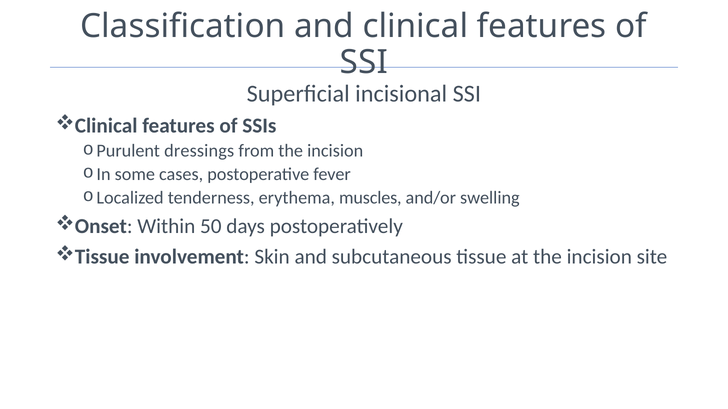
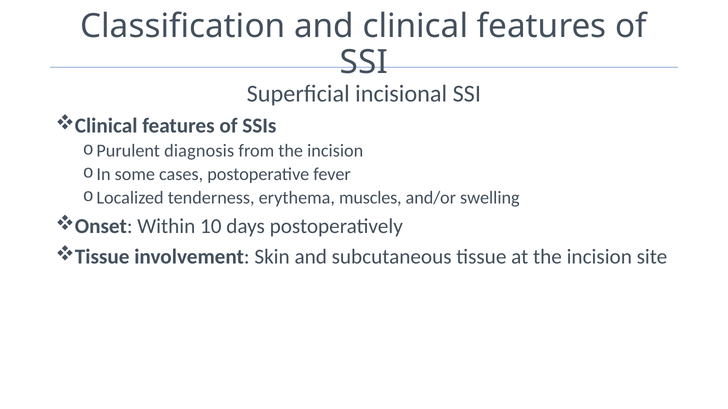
dressings: dressings -> diagnosis
50: 50 -> 10
